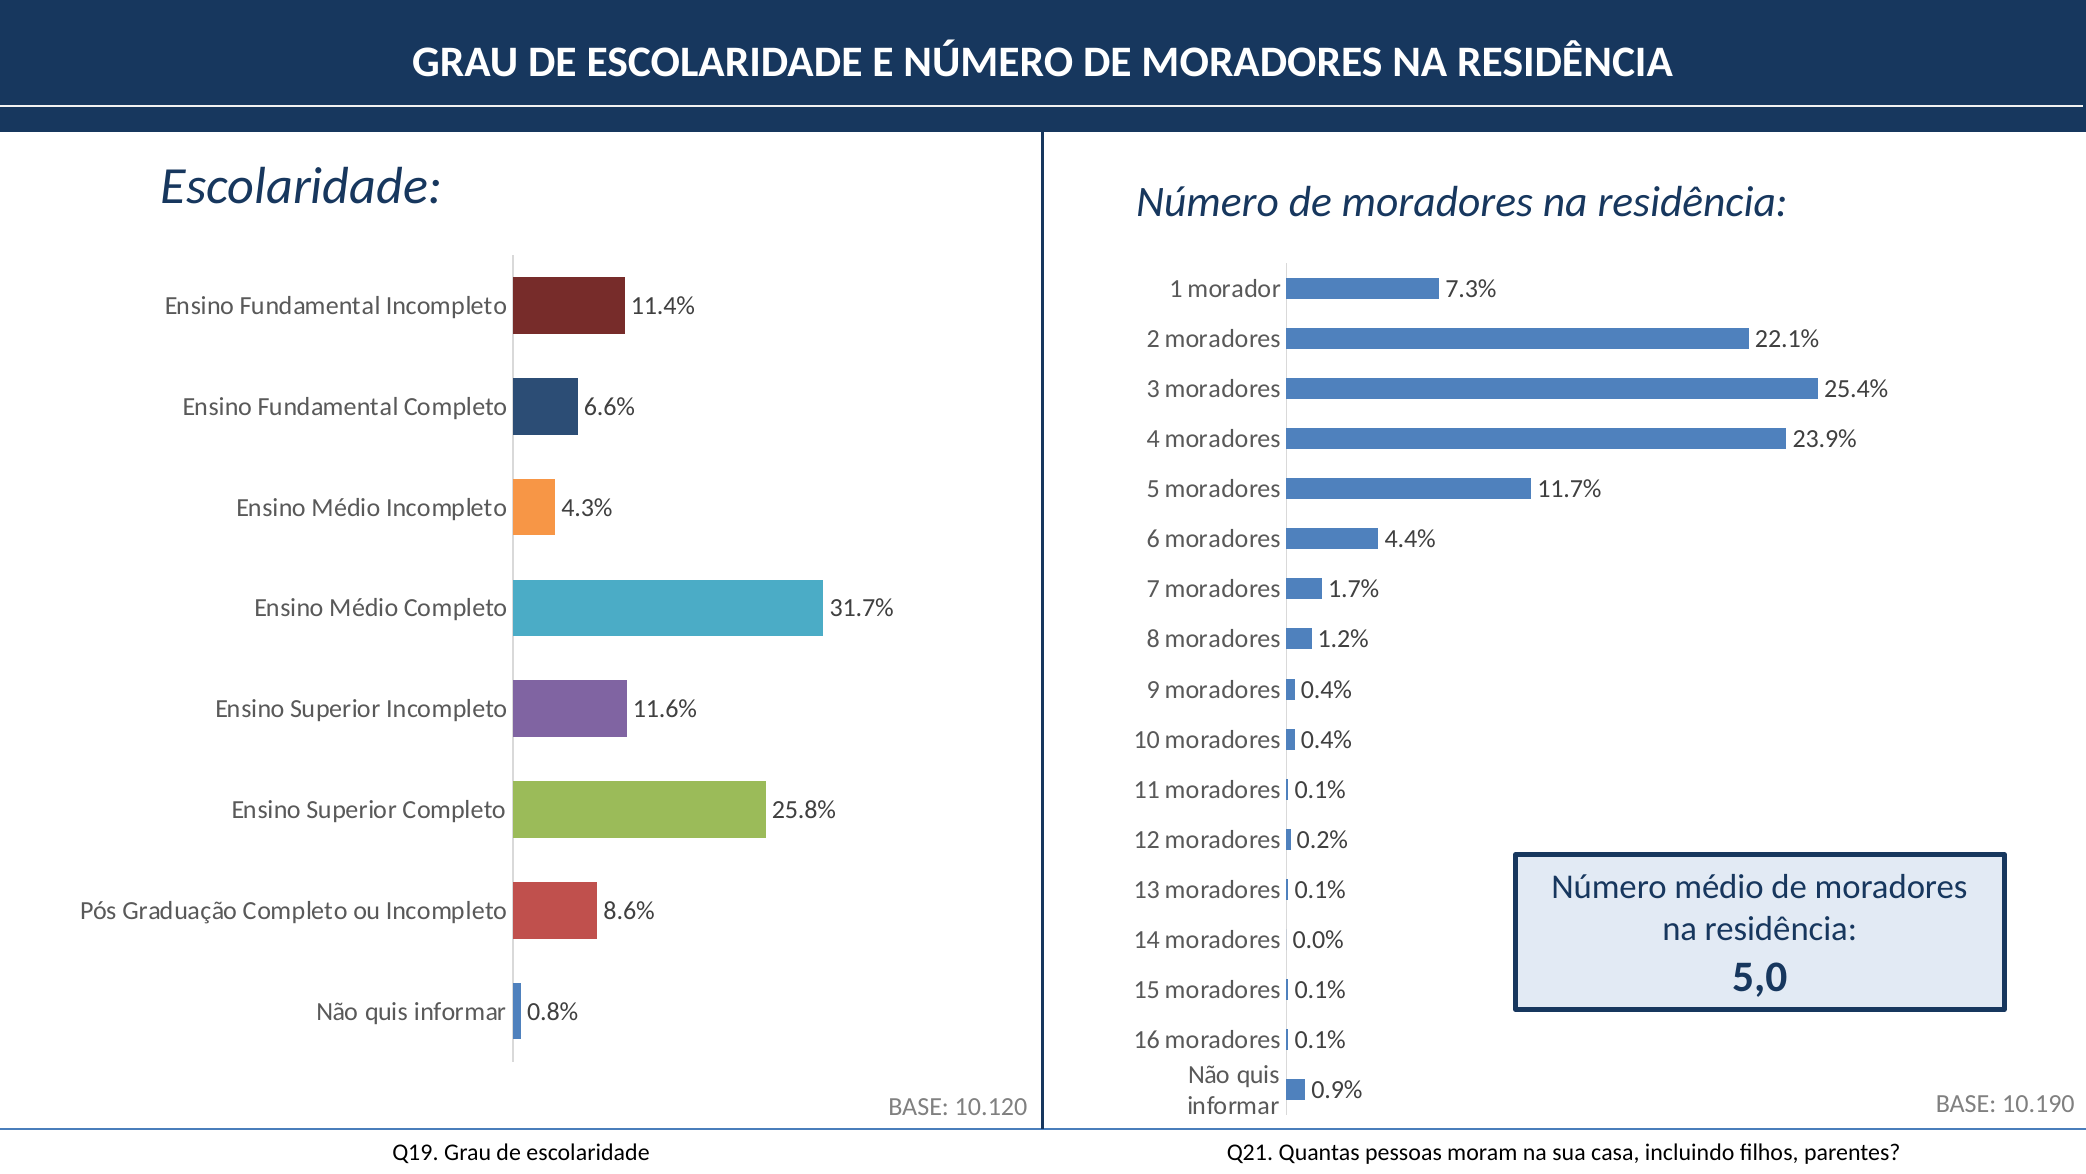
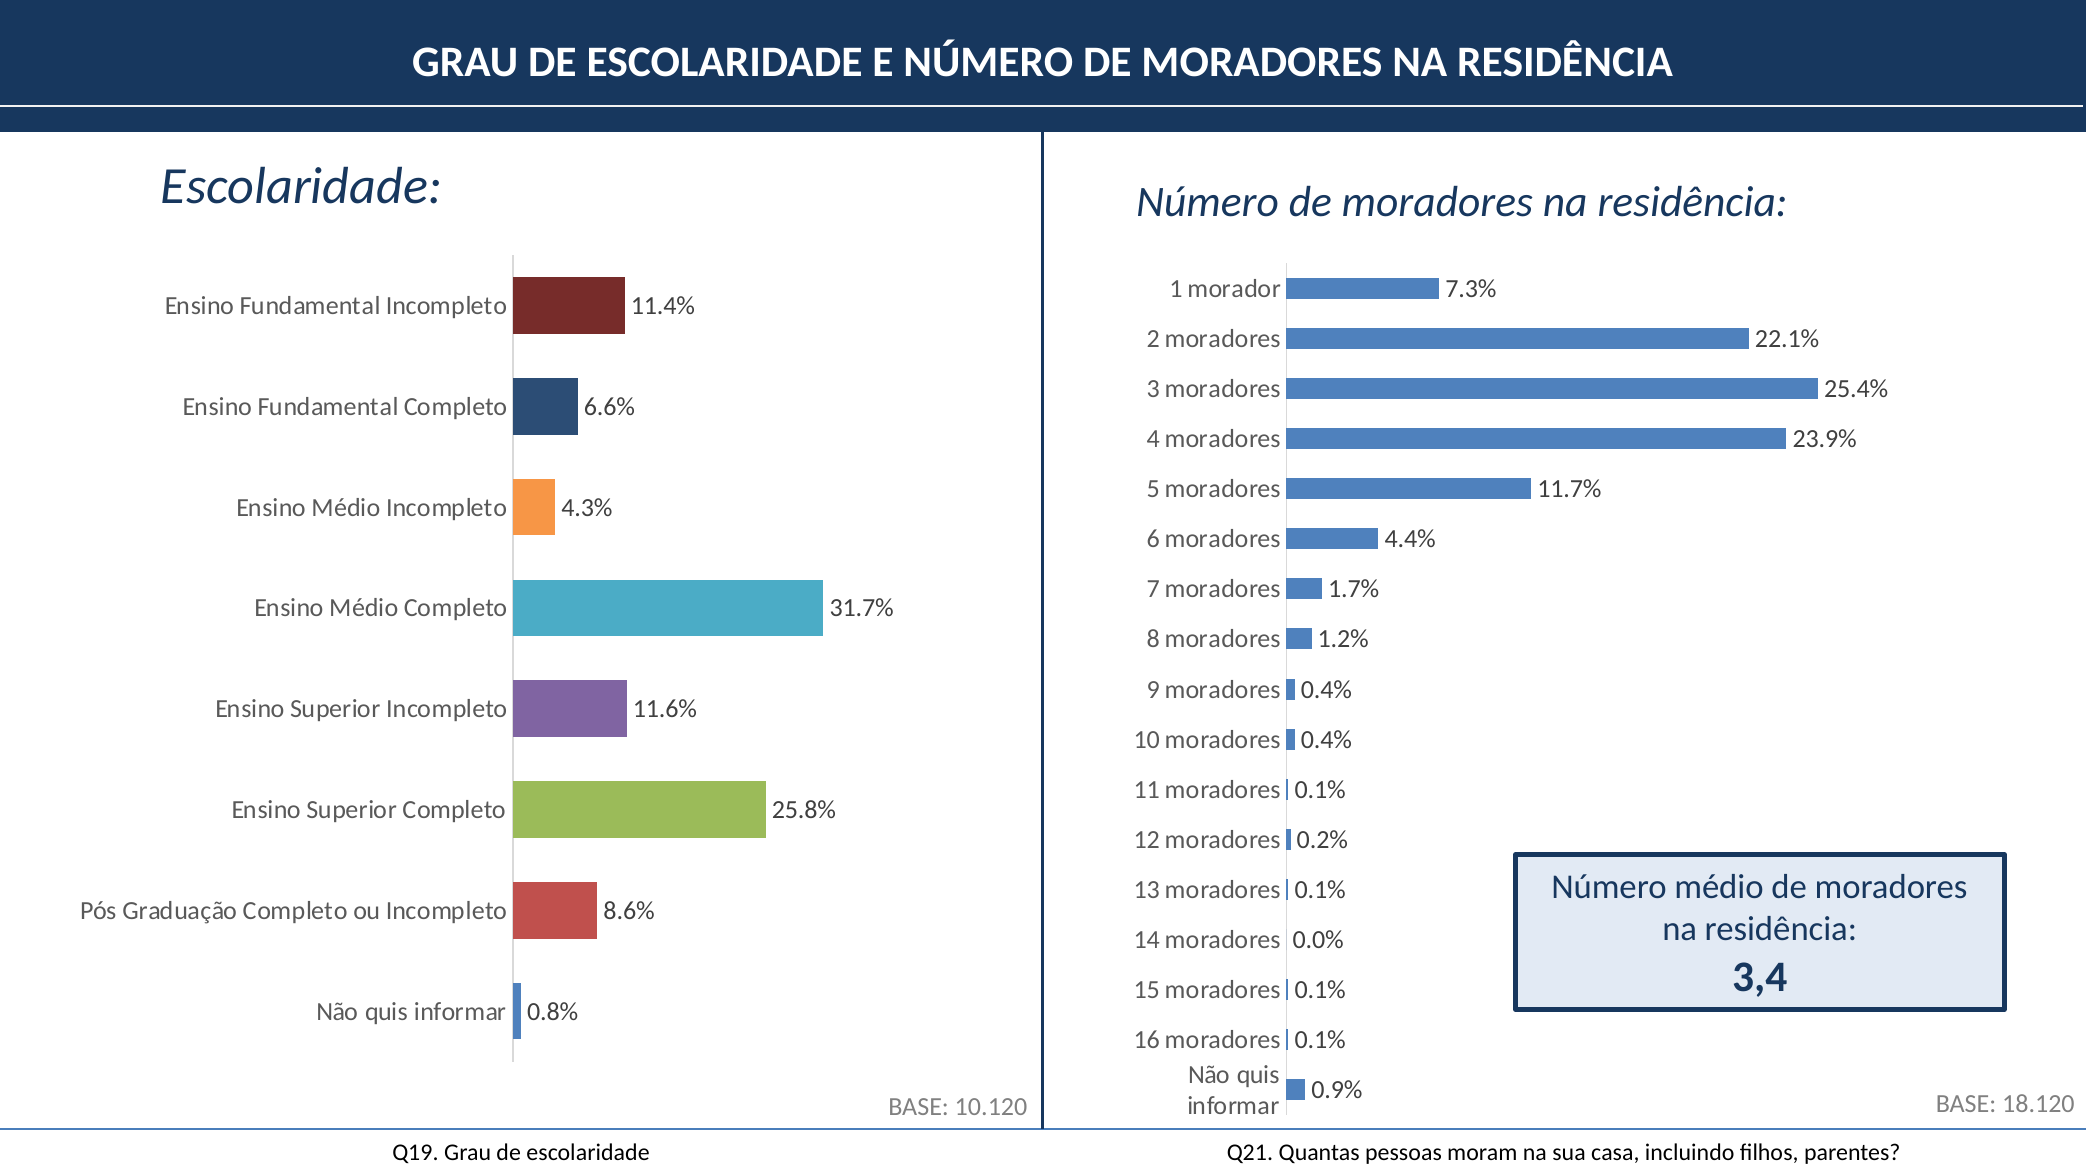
5,0: 5,0 -> 3,4
10.190: 10.190 -> 18.120
